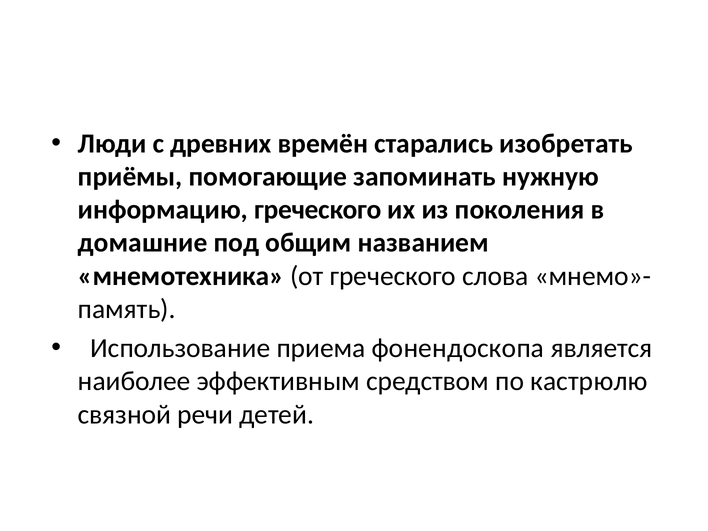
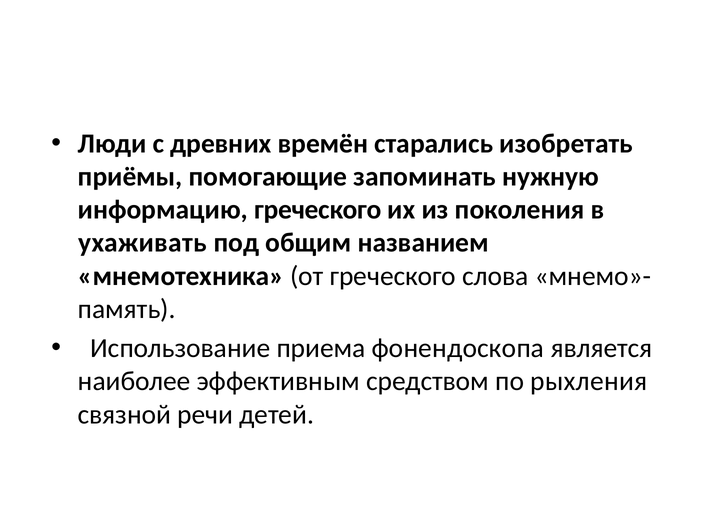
домашние: домашние -> ухаживать
кастрюлю: кастрюлю -> рыхления
